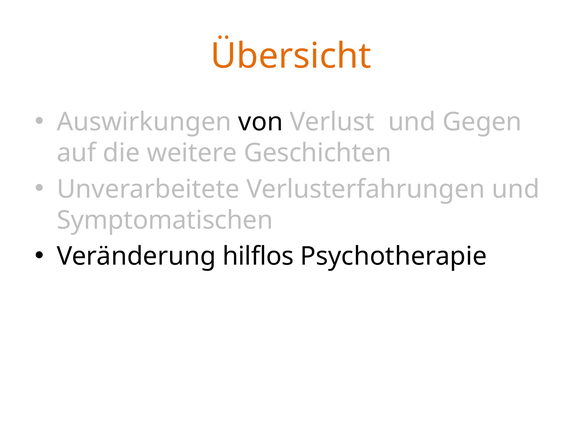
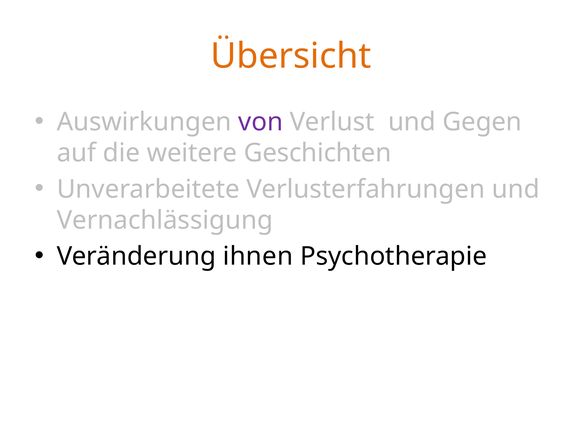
von colour: black -> purple
Symptomatischen: Symptomatischen -> Vernachlässigung
hilflos: hilflos -> ihnen
